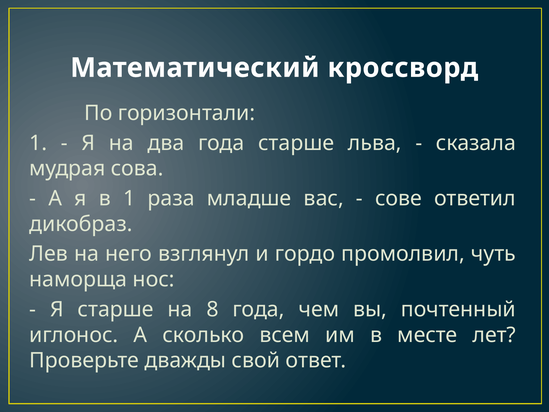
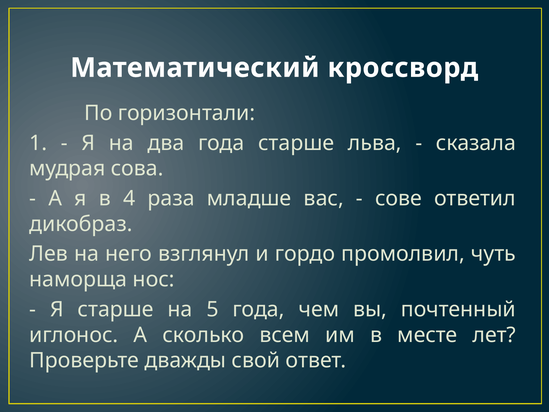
в 1: 1 -> 4
8: 8 -> 5
